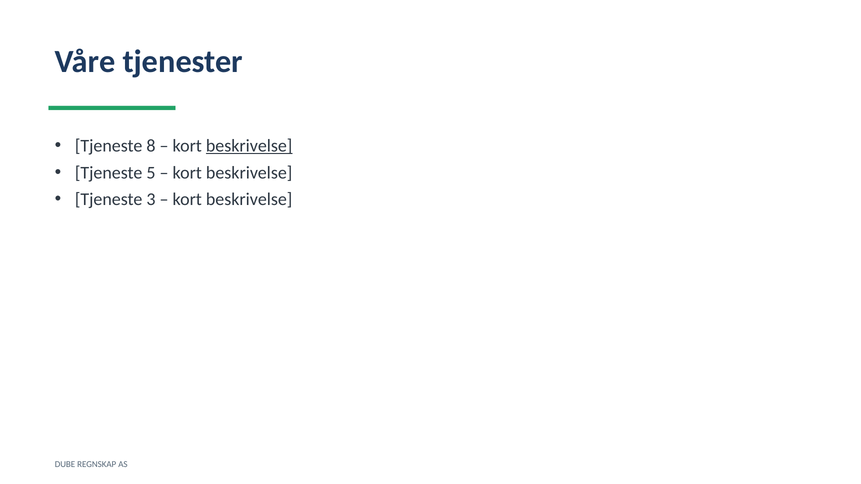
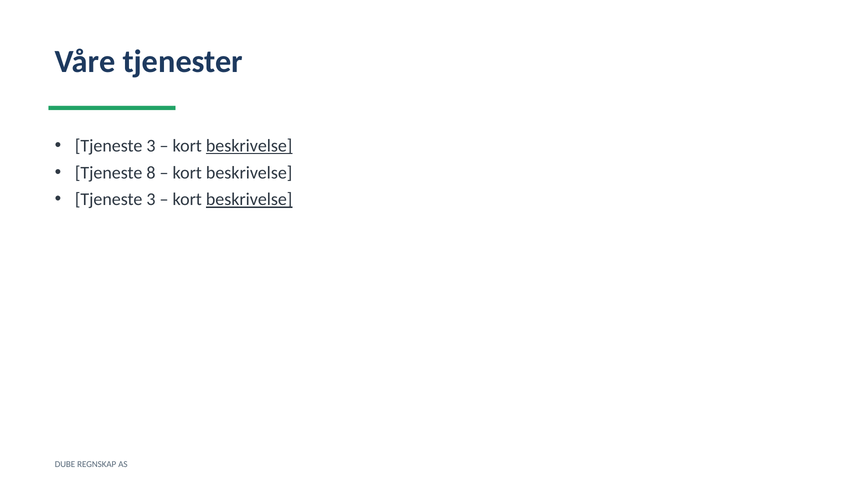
8 at (151, 146): 8 -> 3
5: 5 -> 8
beskrivelse at (249, 200) underline: none -> present
